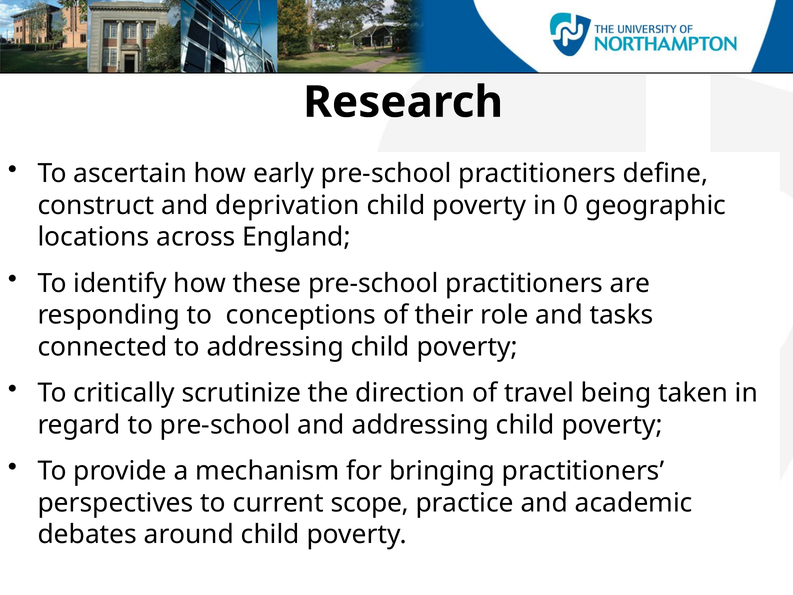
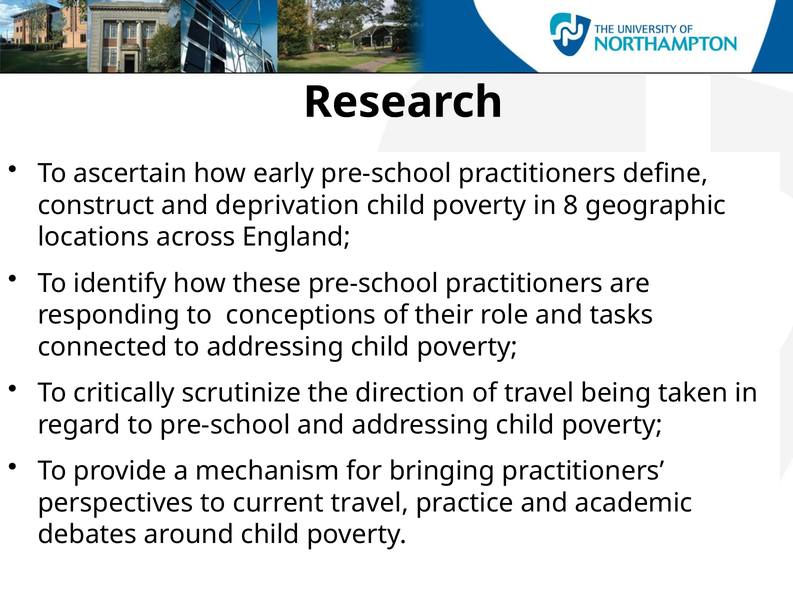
0: 0 -> 8
current scope: scope -> travel
